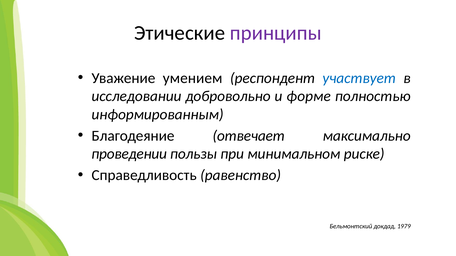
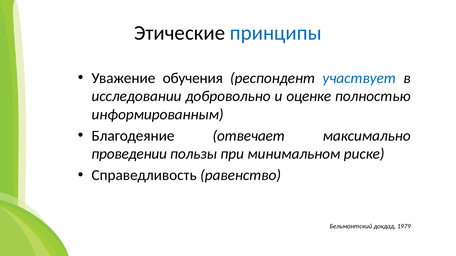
принципы colour: purple -> blue
умением: умением -> обучения
форме: форме -> оценке
